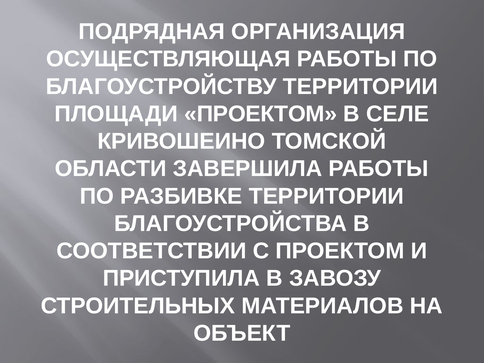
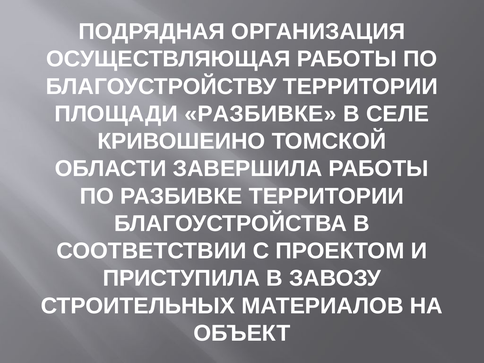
ПЛОЩАДИ ПРОЕКТОМ: ПРОЕКТОМ -> РАЗБИВКЕ
